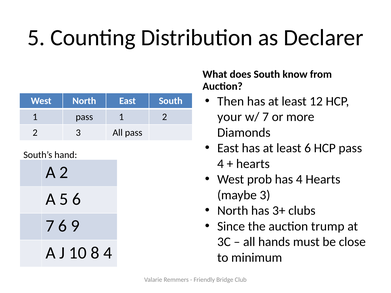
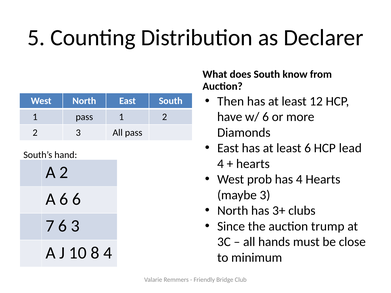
your: your -> have
w/ 7: 7 -> 6
HCP pass: pass -> lead
5 at (64, 199): 5 -> 6
6 9: 9 -> 3
